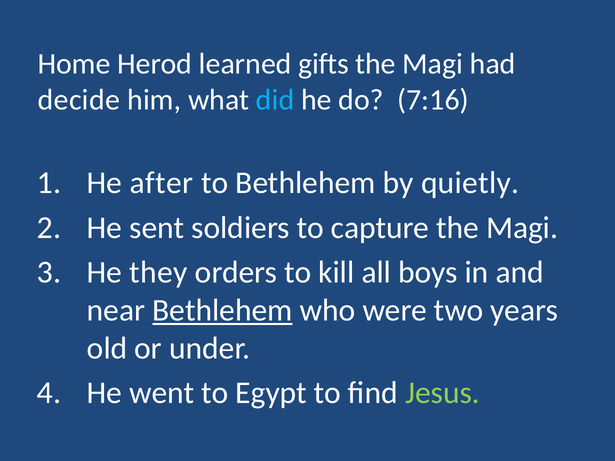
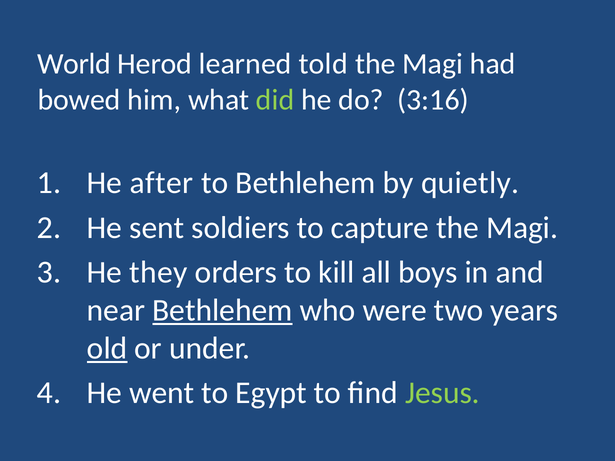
Home: Home -> World
gifts: gifts -> told
decide: decide -> bowed
did colour: light blue -> light green
7:16: 7:16 -> 3:16
old underline: none -> present
